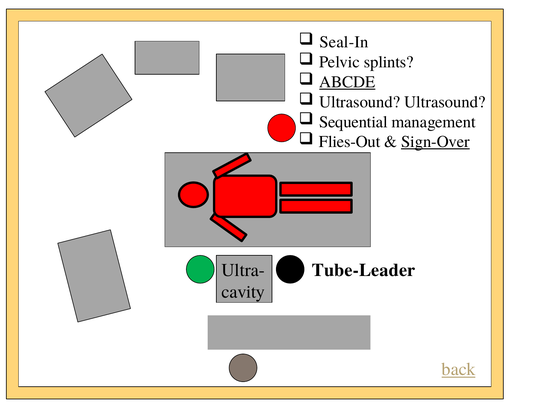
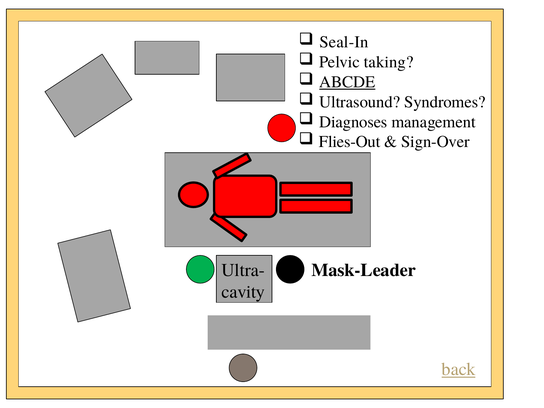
splints: splints -> taking
Ultrasound Ultrasound: Ultrasound -> Syndromes
Sequential: Sequential -> Diagnoses
Sign-Over underline: present -> none
Tube-Leader: Tube-Leader -> Mask-Leader
